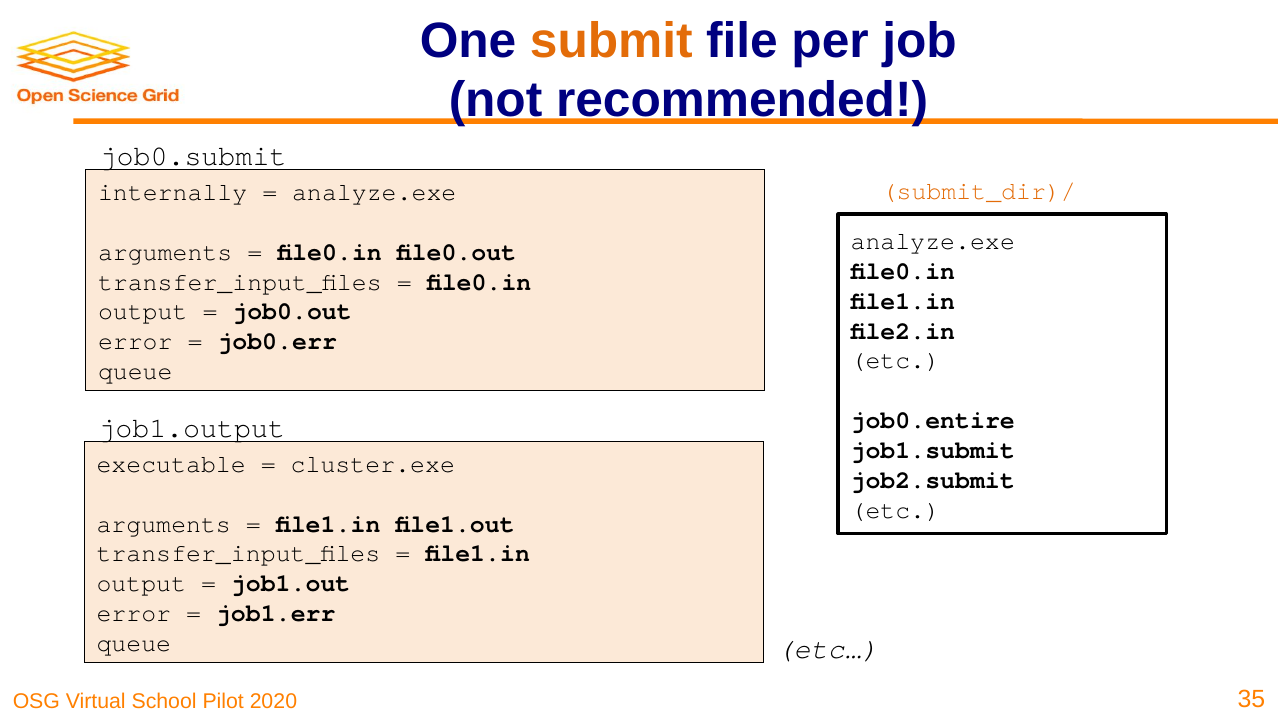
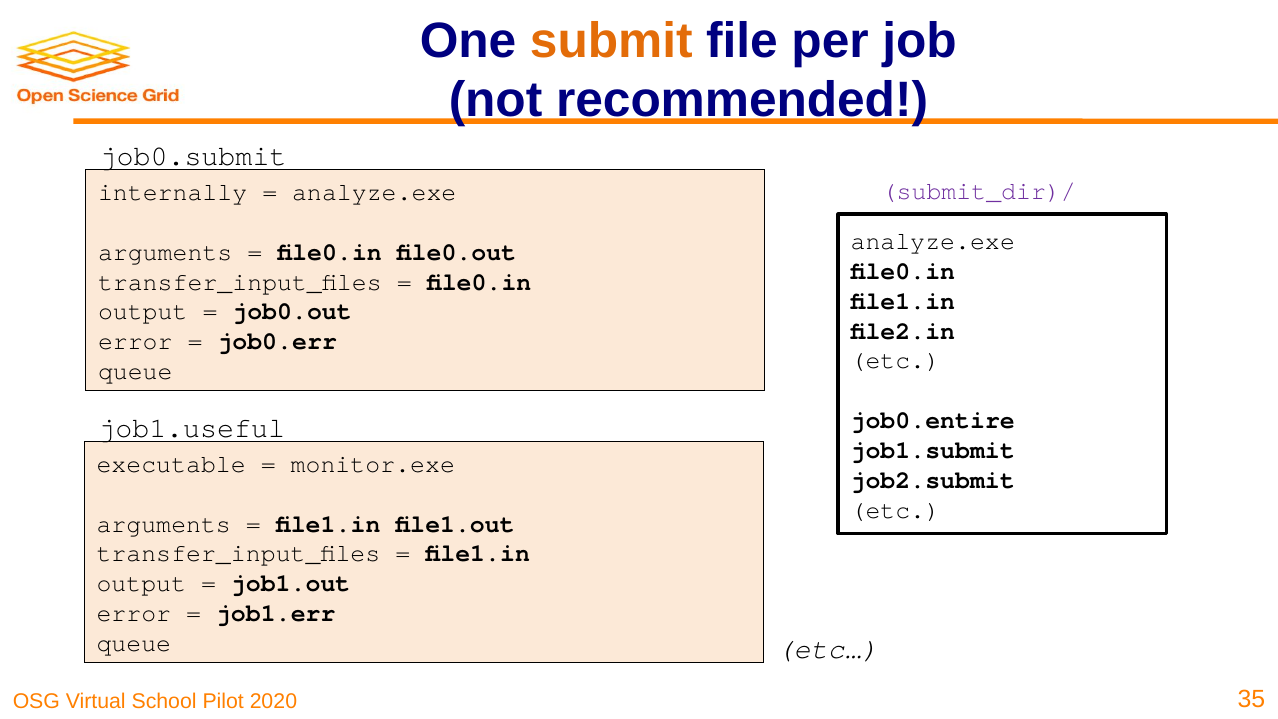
submit_dir)/ colour: orange -> purple
job1.output: job1.output -> job1.useful
cluster.exe: cluster.exe -> monitor.exe
